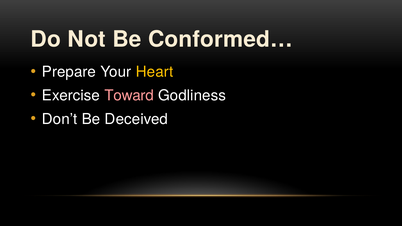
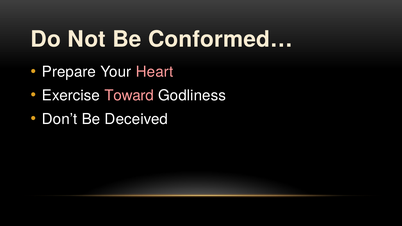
Heart colour: yellow -> pink
